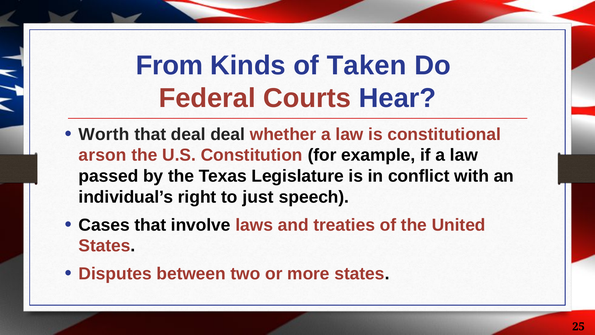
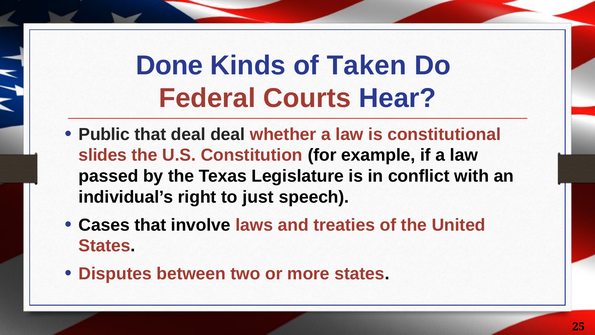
From: From -> Done
Worth: Worth -> Public
arson: arson -> slides
